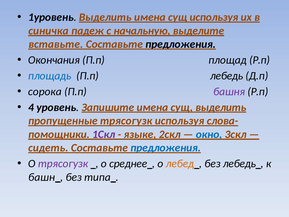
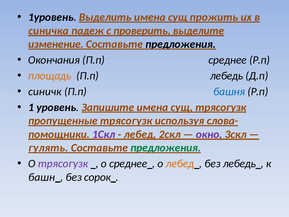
сущ используя: используя -> прожить
начальную: начальную -> проверить
вставьте: вставьте -> изменение
П.п площад: площад -> среднее
площадь colour: blue -> orange
сорока: сорока -> синичк
башня colour: purple -> blue
4: 4 -> 1
сущ выделить: выделить -> трясогузк
языке at (140, 134): языке -> лебед
окно colour: blue -> purple
сидеть: сидеть -> гулять
предложения at (166, 148) colour: blue -> green
типа: типа -> сорок
